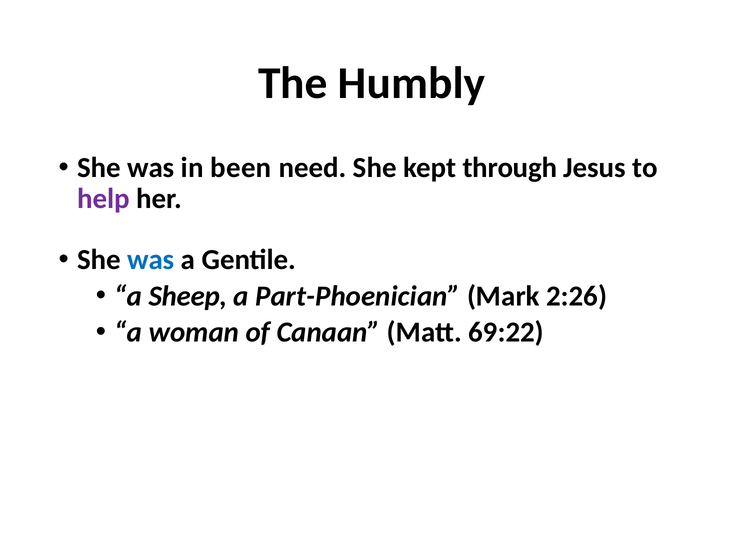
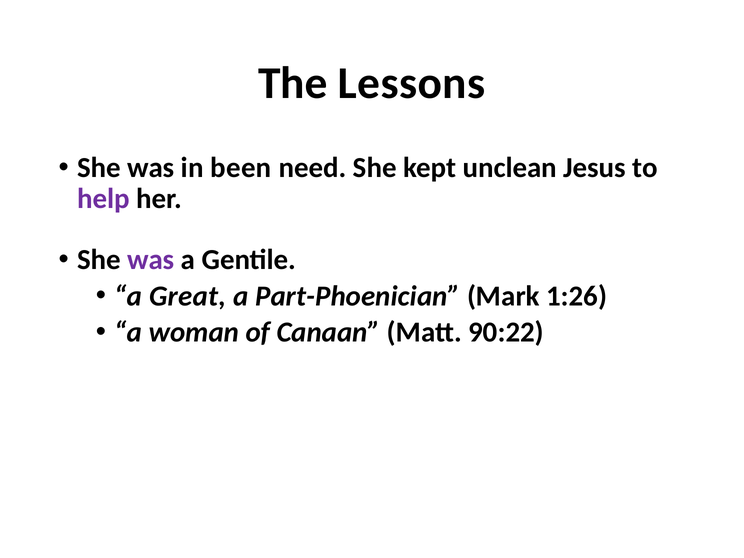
Humbly: Humbly -> Lessons
through: through -> unclean
was at (151, 260) colour: blue -> purple
Sheep: Sheep -> Great
2:26: 2:26 -> 1:26
69:22: 69:22 -> 90:22
